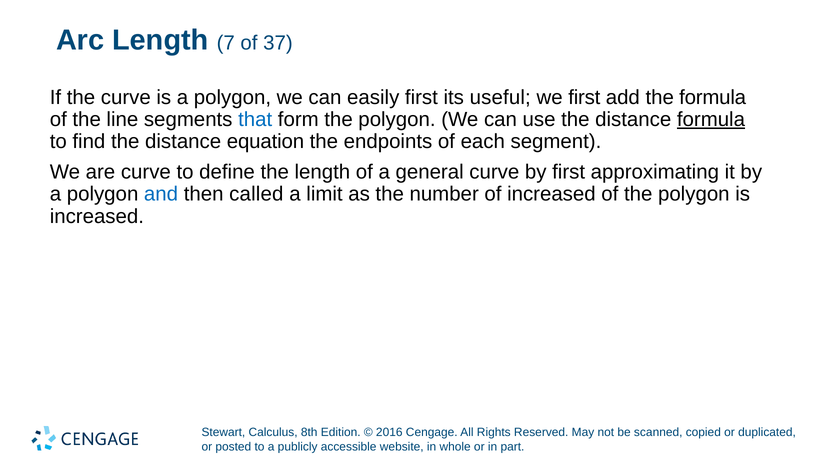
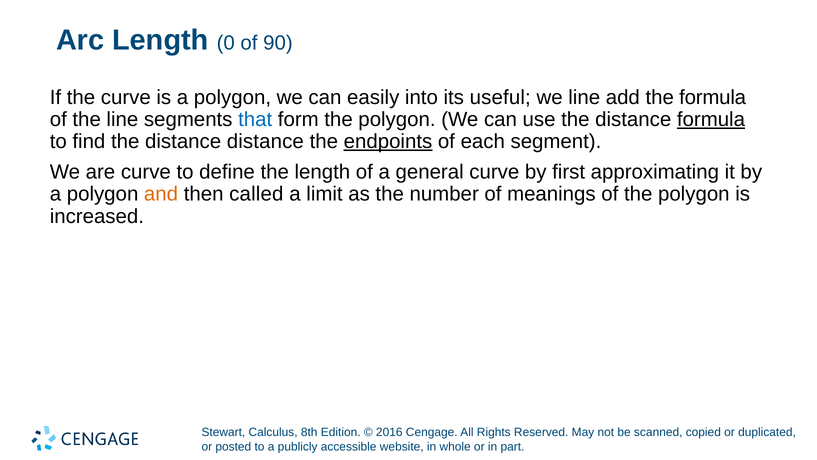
7: 7 -> 0
37: 37 -> 90
easily first: first -> into
we first: first -> line
distance equation: equation -> distance
endpoints underline: none -> present
and colour: blue -> orange
of increased: increased -> meanings
